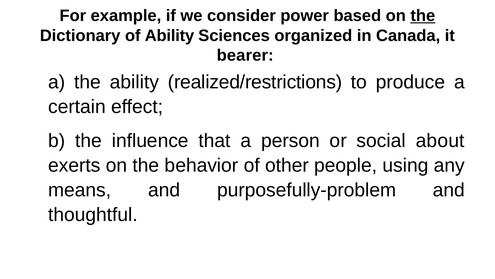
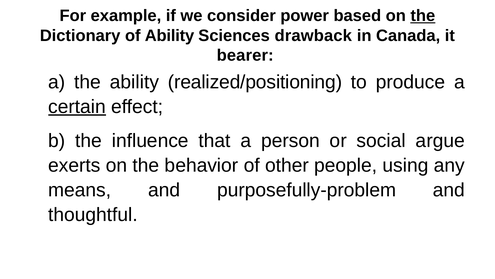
organized: organized -> drawback
realized/restrictions: realized/restrictions -> realized/positioning
certain underline: none -> present
about: about -> argue
